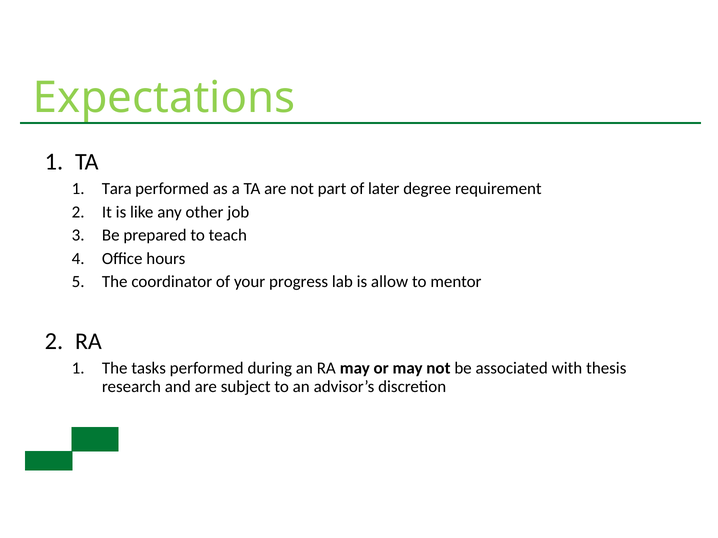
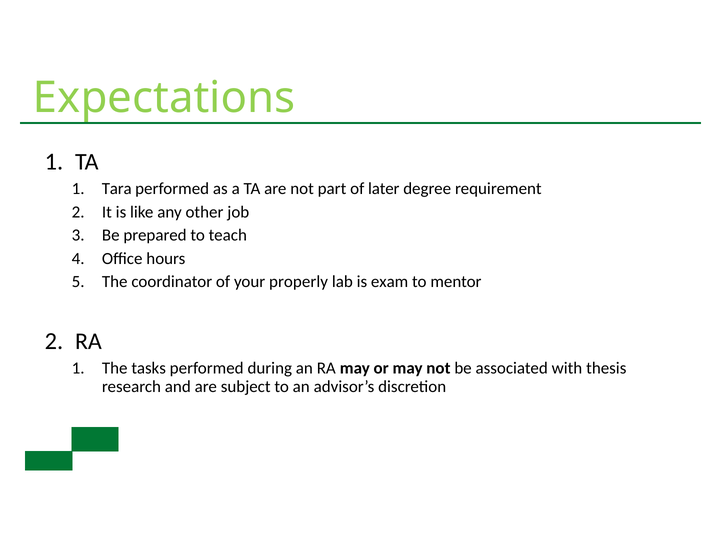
progress: progress -> properly
allow: allow -> exam
